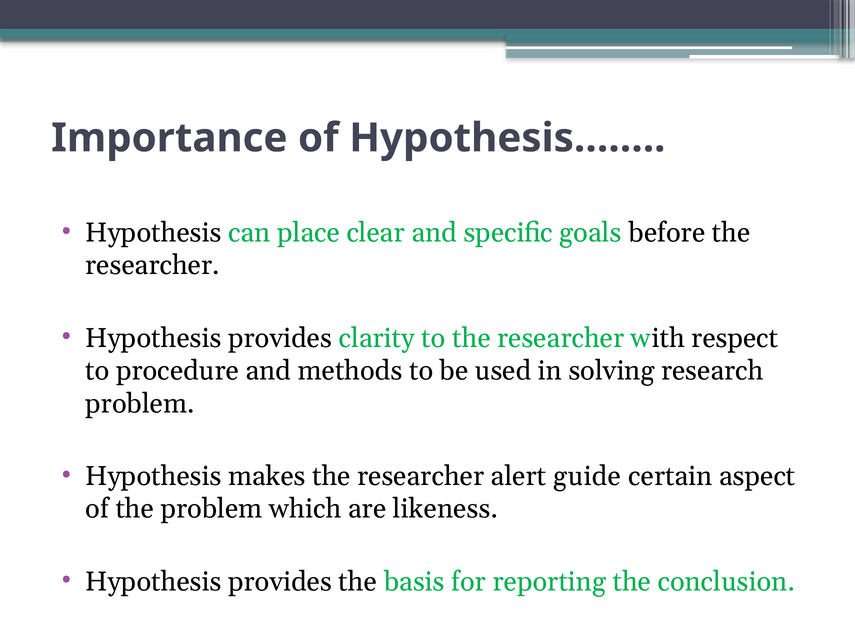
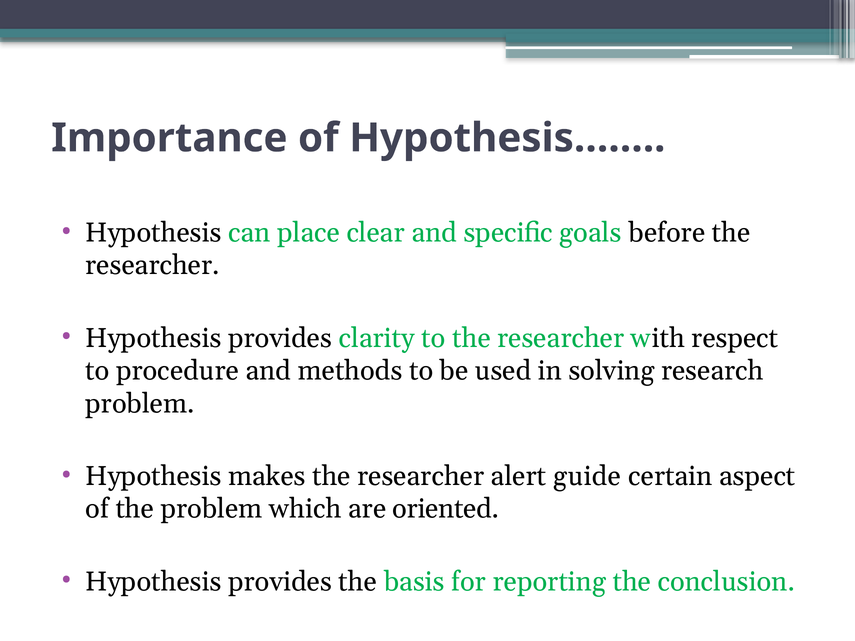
likeness: likeness -> oriented
